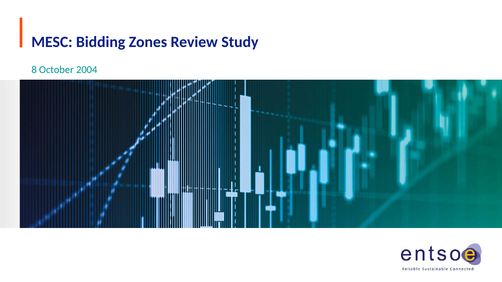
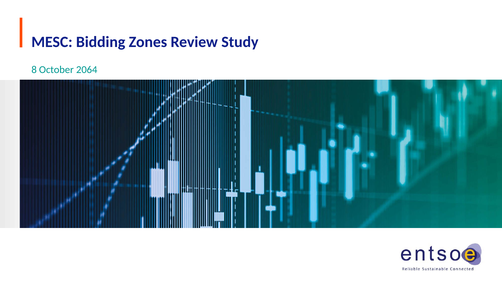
2004: 2004 -> 2064
